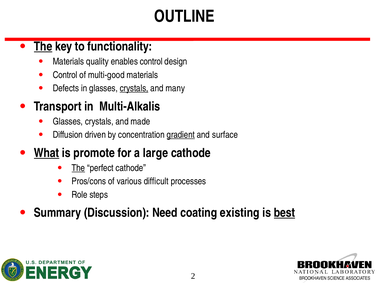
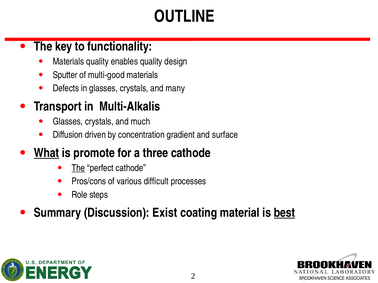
The at (43, 47) underline: present -> none
enables control: control -> quality
Control at (65, 75): Control -> Sputter
crystals at (134, 88) underline: present -> none
made: made -> much
gradient underline: present -> none
large: large -> three
Need: Need -> Exist
existing: existing -> material
